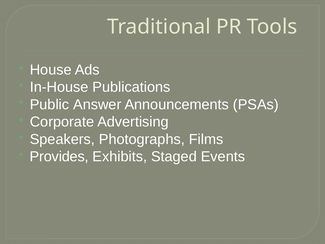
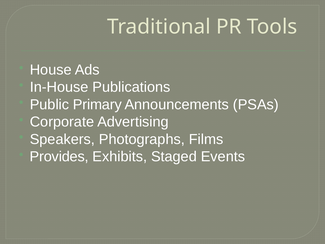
Answer: Answer -> Primary
